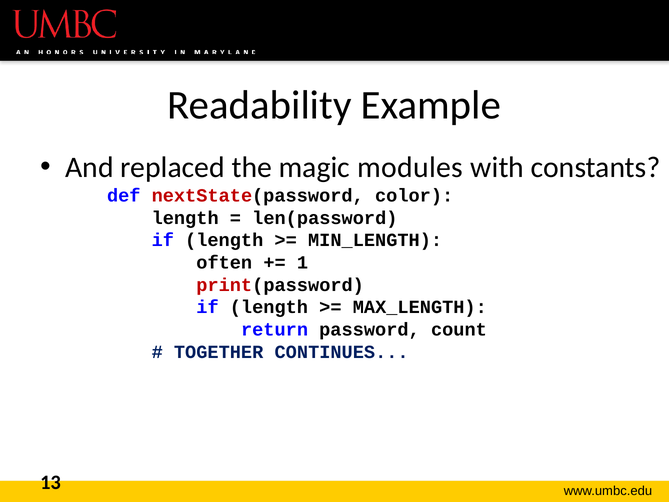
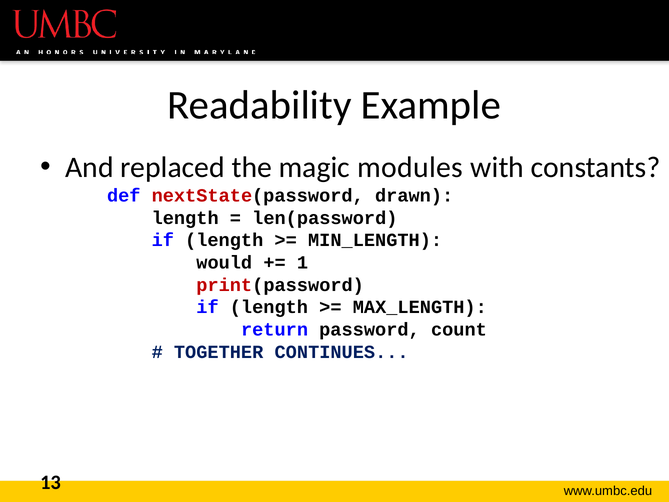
color: color -> drawn
often: often -> would
